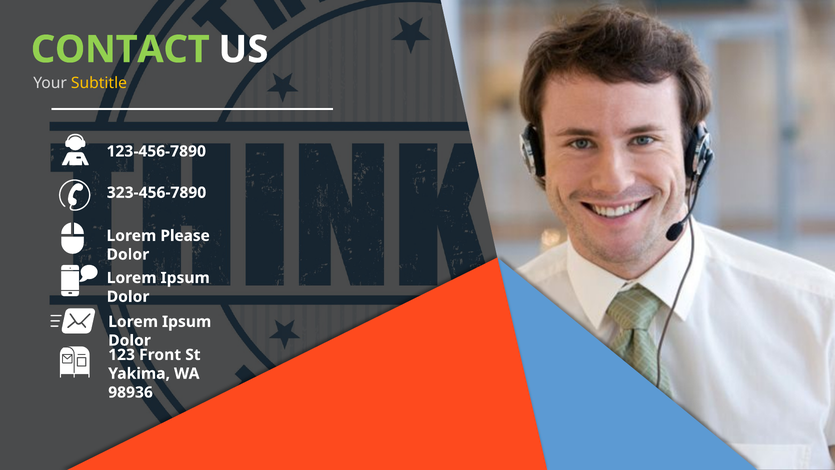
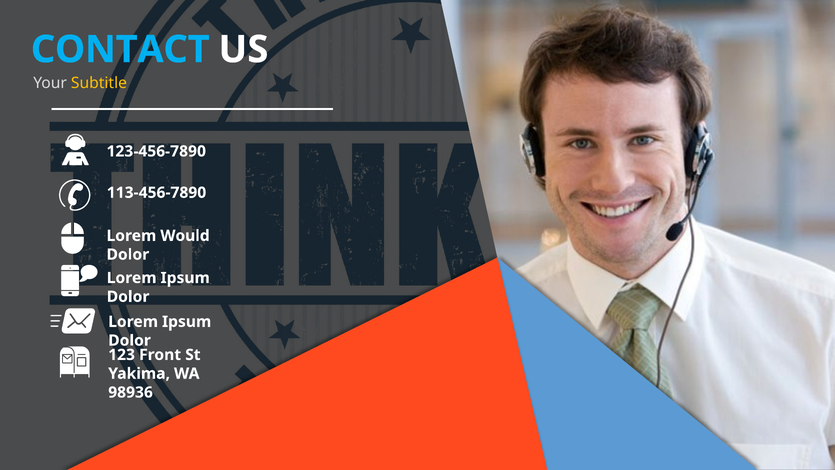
CONTACT colour: light green -> light blue
323-456-7890: 323-456-7890 -> 113-456-7890
Please: Please -> Would
